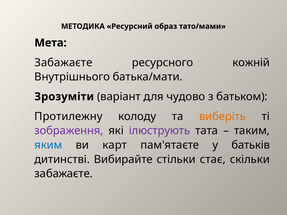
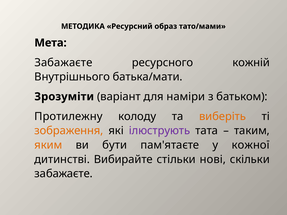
чудово: чудово -> наміри
зображення colour: purple -> orange
яким colour: blue -> orange
карт: карт -> бути
батьків: батьків -> кожної
стає: стає -> нові
